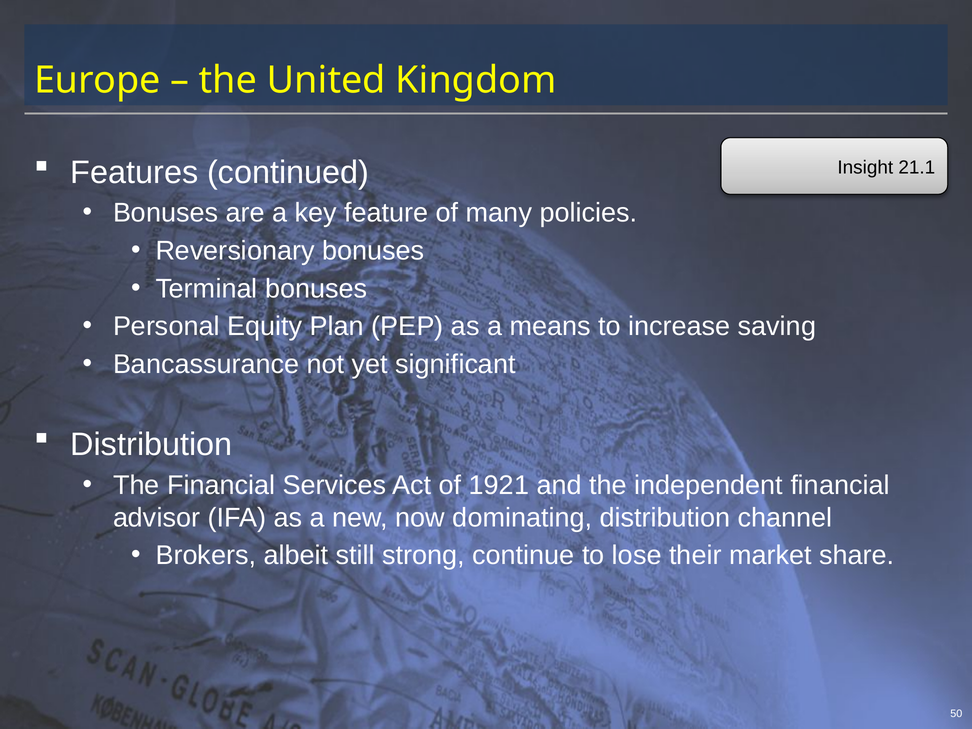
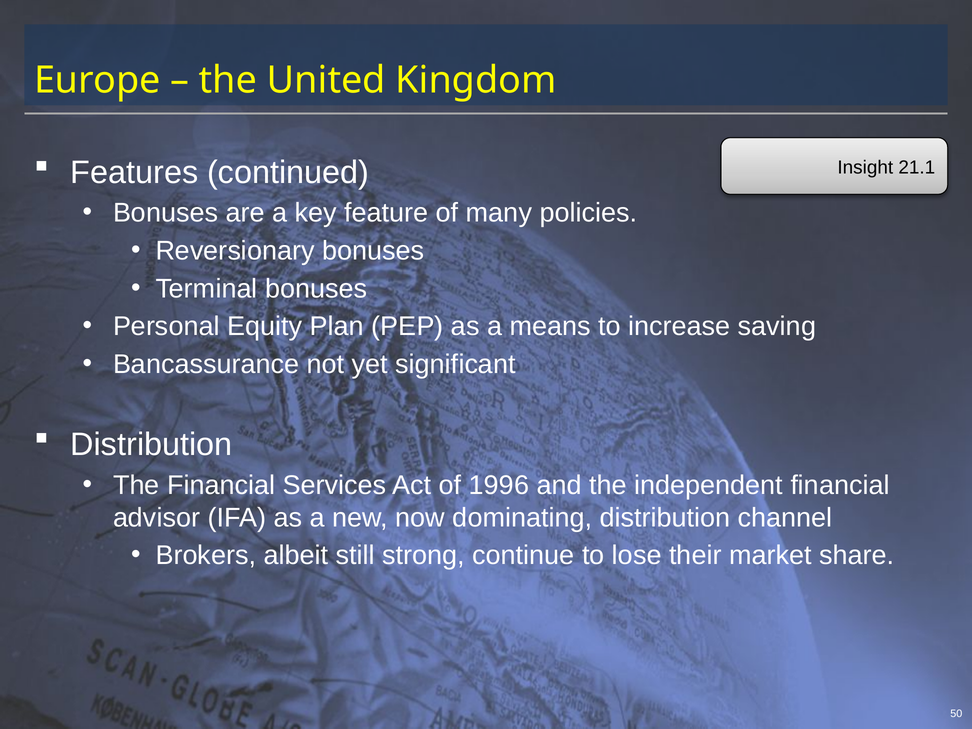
1921: 1921 -> 1996
